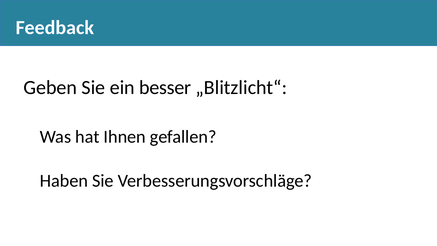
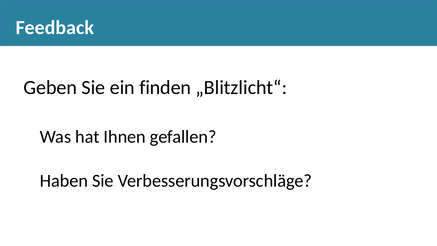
besser: besser -> finden
